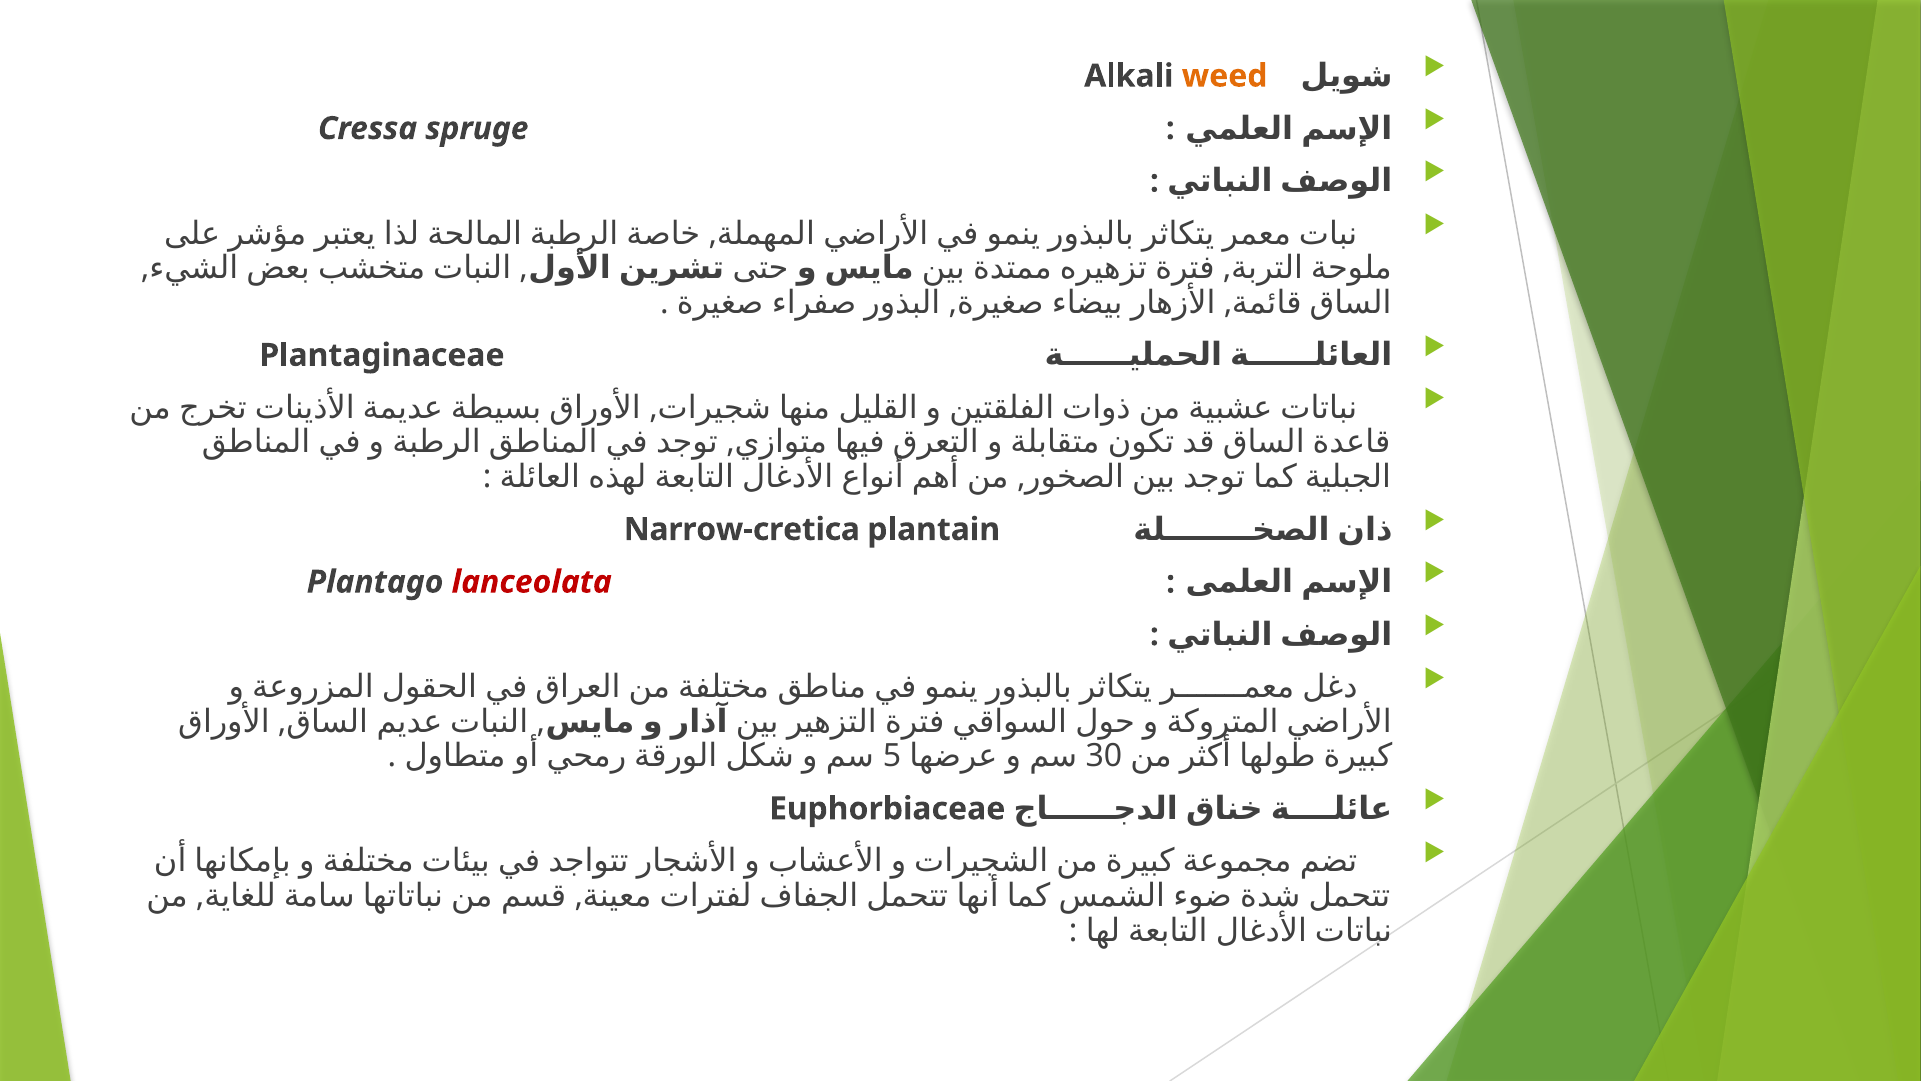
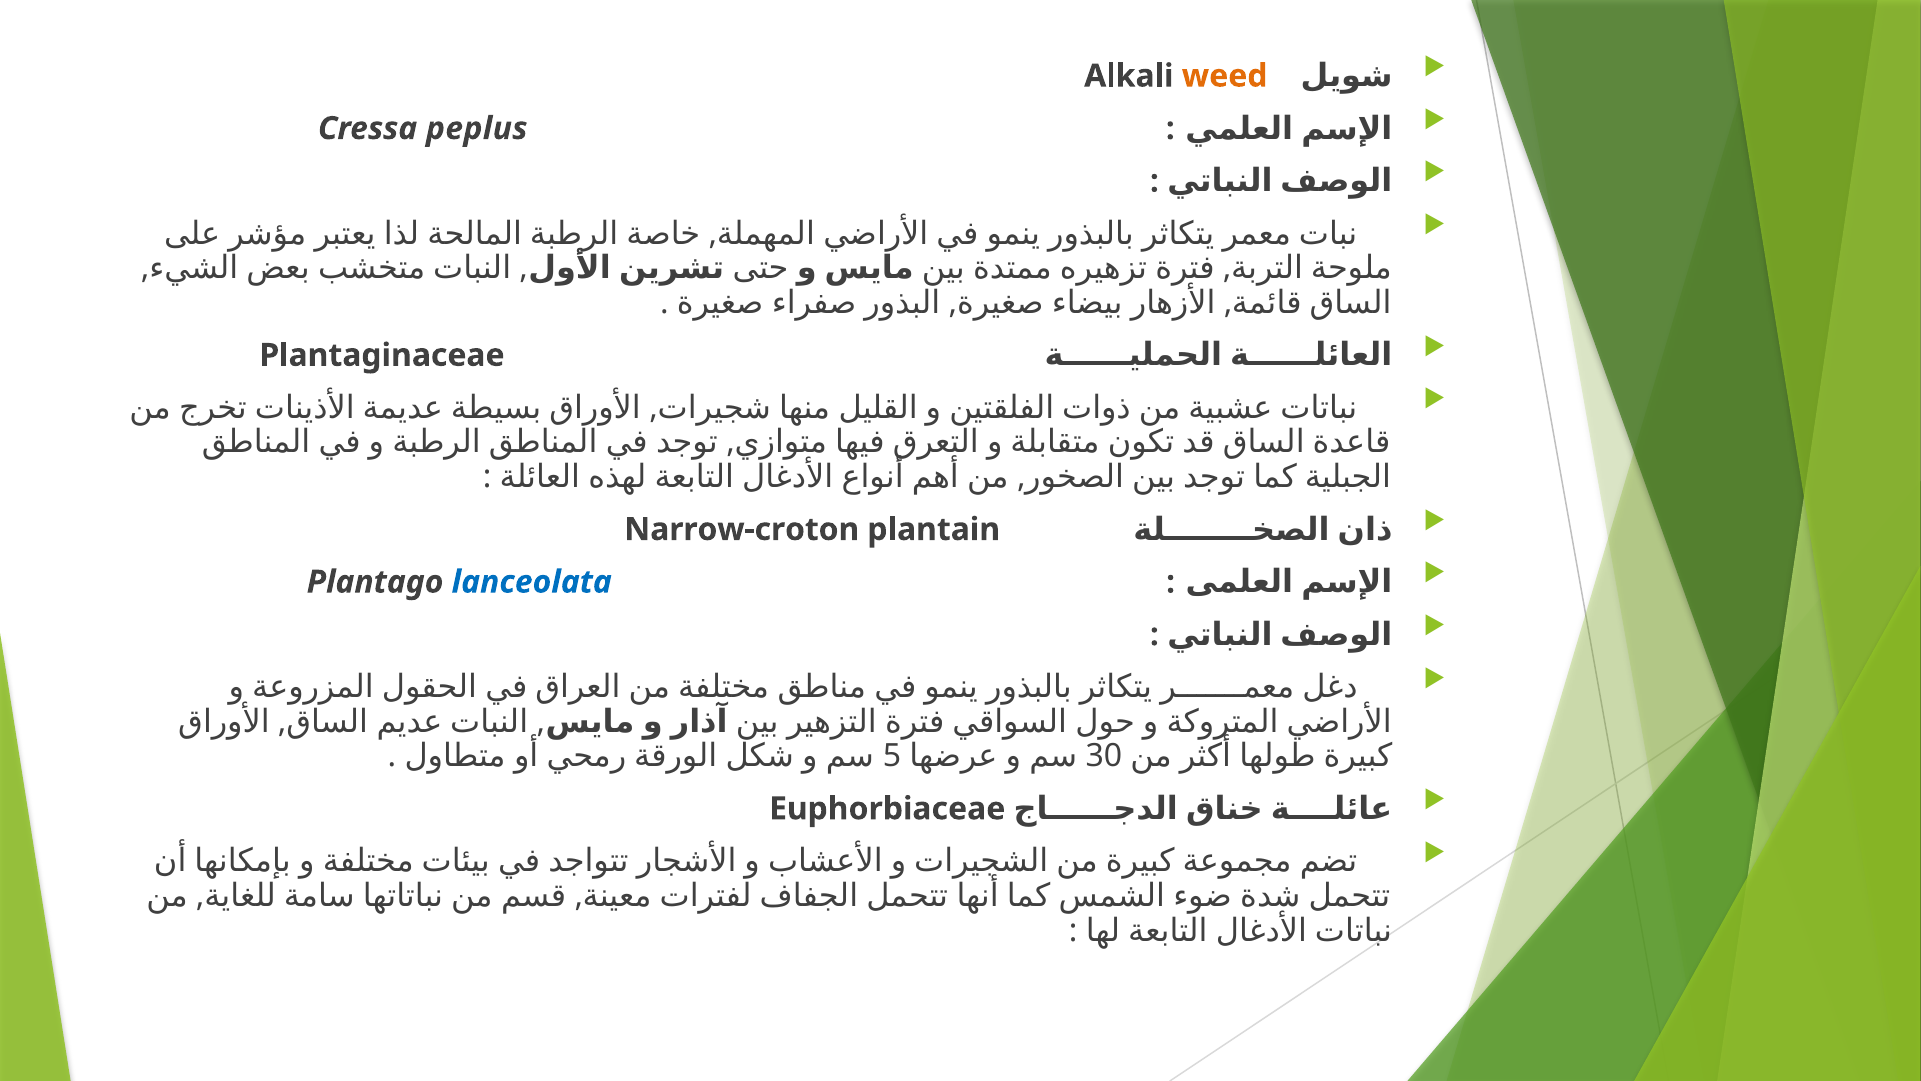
spruge: spruge -> peplus
Narrow-cretica: Narrow-cretica -> Narrow-croton
lanceolata colour: red -> blue
